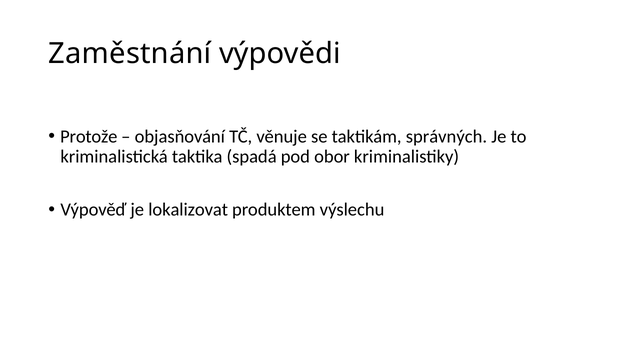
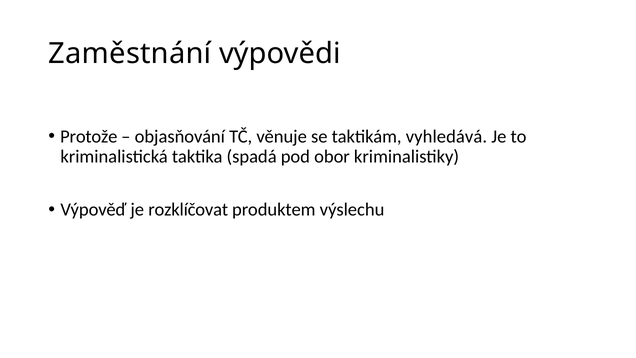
správných: správných -> vyhledává
lokalizovat: lokalizovat -> rozklíčovat
